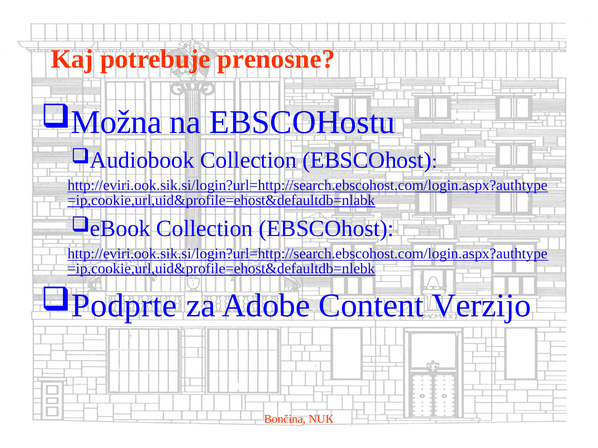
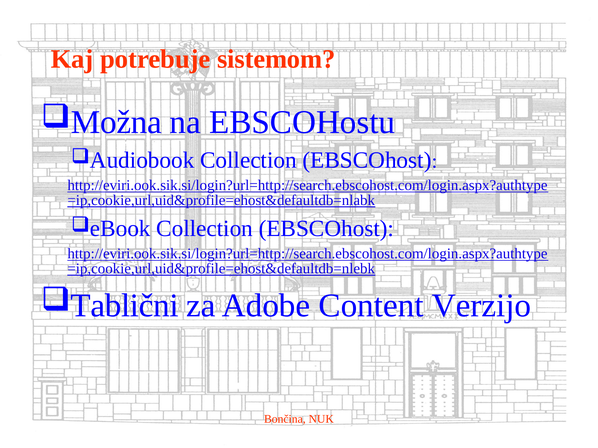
prenosne: prenosne -> sistemom
Podprte: Podprte -> Tablični
